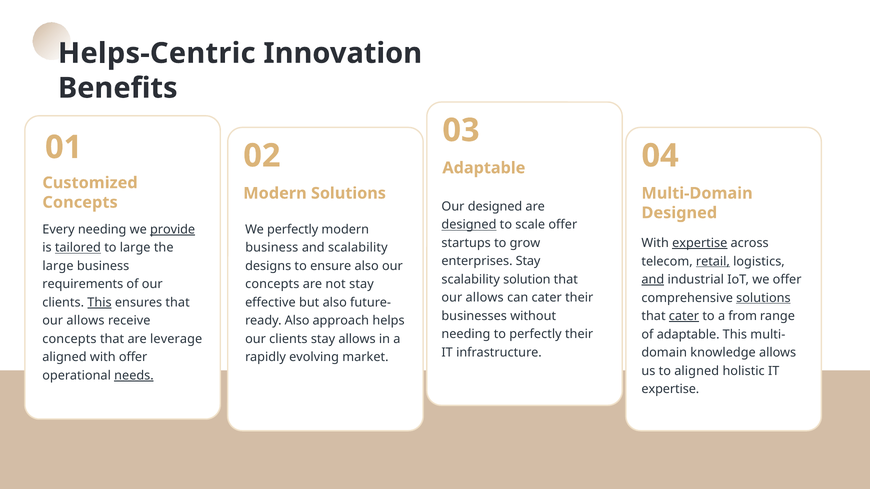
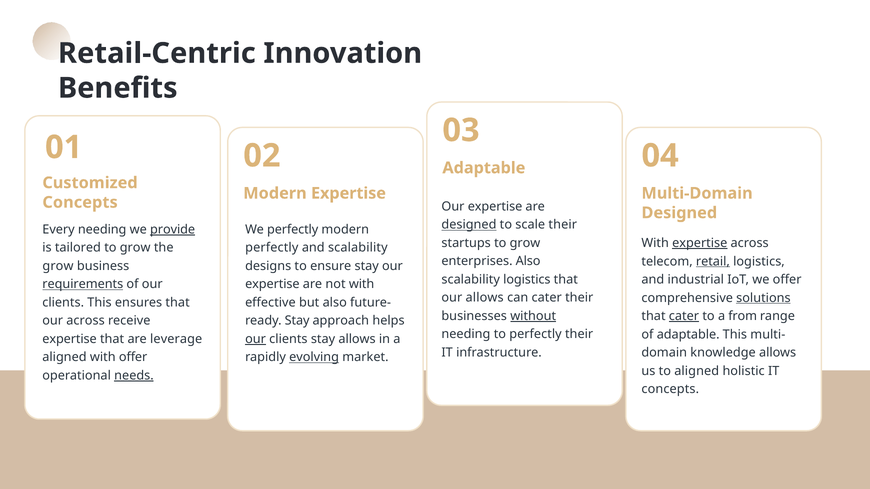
Helps-Centric: Helps-Centric -> Retail-Centric
Modern Solutions: Solutions -> Expertise
designed at (495, 207): designed -> expertise
scale offer: offer -> their
tailored underline: present -> none
large at (135, 248): large -> grow
business at (272, 248): business -> perfectly
enterprises Stay: Stay -> Also
large at (58, 266): large -> grow
ensure also: also -> stay
scalability solution: solution -> logistics
and at (653, 280) underline: present -> none
requirements underline: none -> present
concepts at (272, 284): concepts -> expertise
not stay: stay -> with
This at (100, 303) underline: present -> none
without underline: none -> present
allows at (85, 321): allows -> across
Also at (297, 321): Also -> Stay
our at (256, 339) underline: none -> present
concepts at (69, 339): concepts -> expertise
evolving underline: none -> present
expertise at (670, 389): expertise -> concepts
